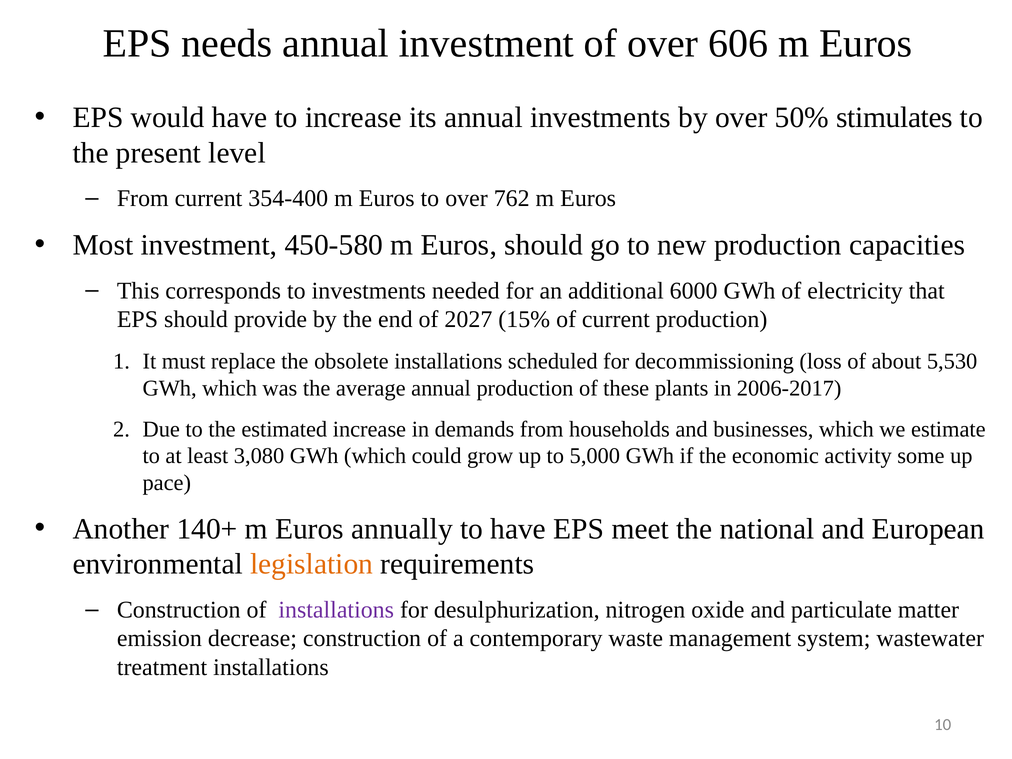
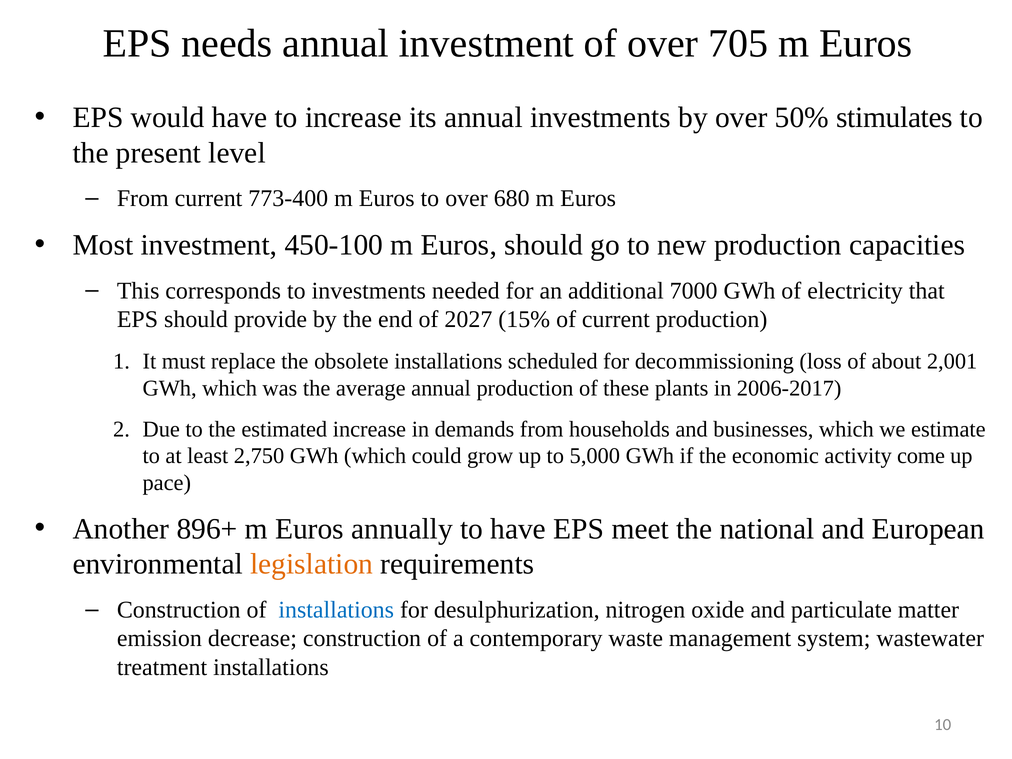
606: 606 -> 705
354-400: 354-400 -> 773-400
762: 762 -> 680
450-580: 450-580 -> 450-100
6000: 6000 -> 7000
5,530: 5,530 -> 2,001
3,080: 3,080 -> 2,750
some: some -> come
140+: 140+ -> 896+
installations at (336, 610) colour: purple -> blue
